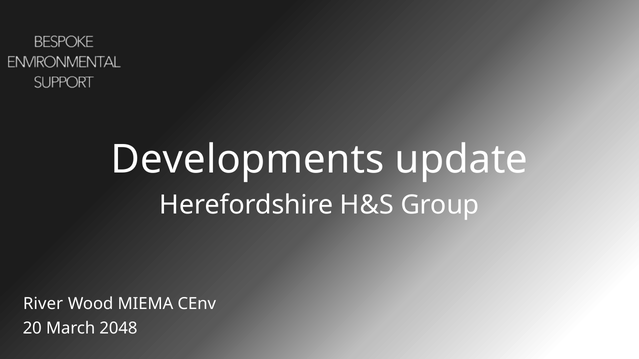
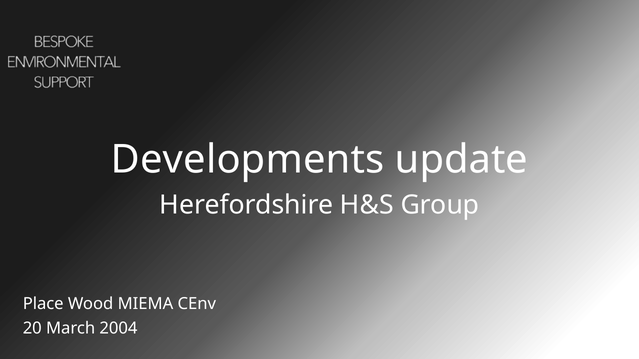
River: River -> Place
2048: 2048 -> 2004
